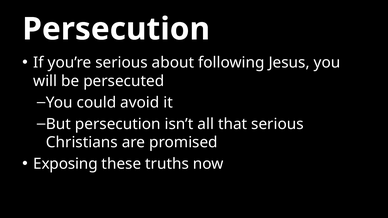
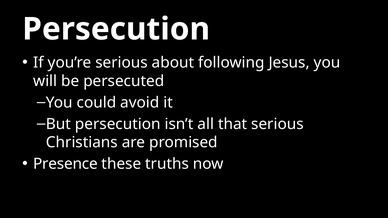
Exposing: Exposing -> Presence
